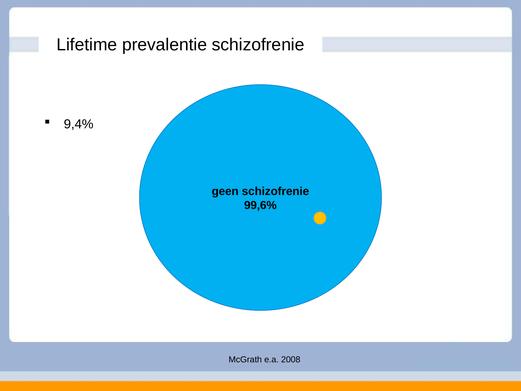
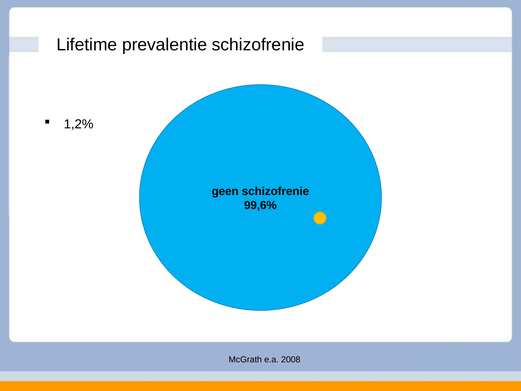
9,4%: 9,4% -> 1,2%
